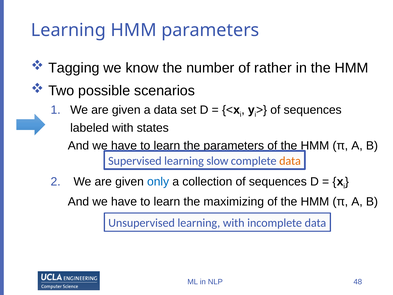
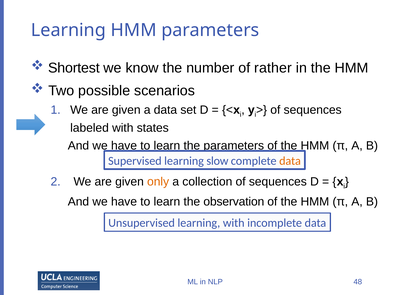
Tagging: Tagging -> Shortest
only colour: blue -> orange
maximizing: maximizing -> observation
